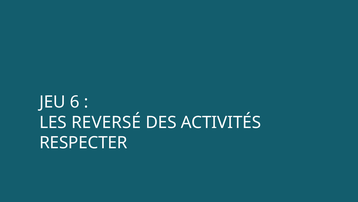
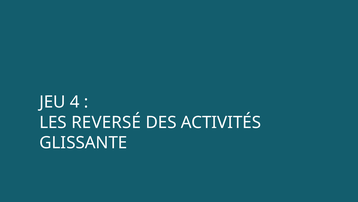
6: 6 -> 4
RESPECTER: RESPECTER -> GLISSANTE
